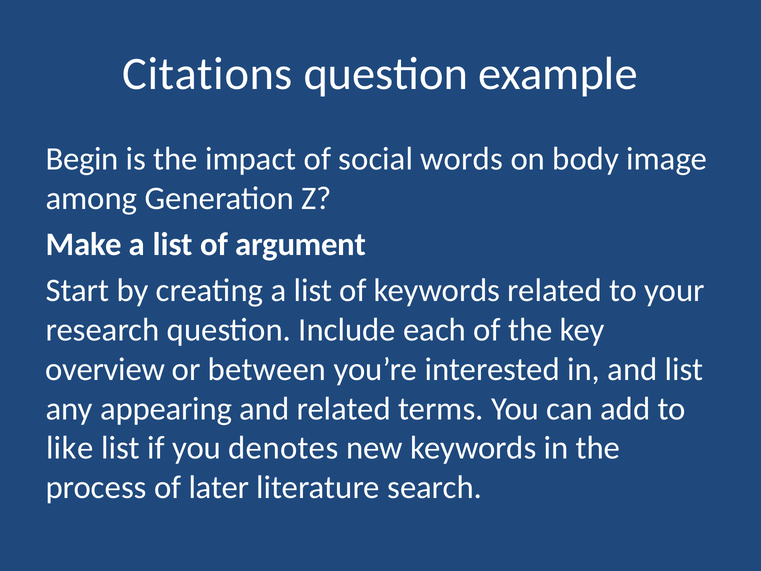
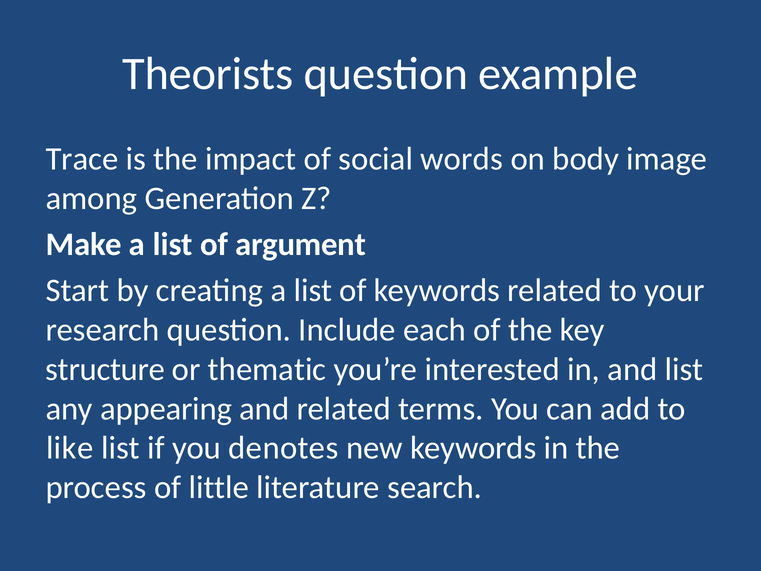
Citations: Citations -> Theorists
Begin: Begin -> Trace
overview: overview -> structure
between: between -> thematic
later: later -> little
